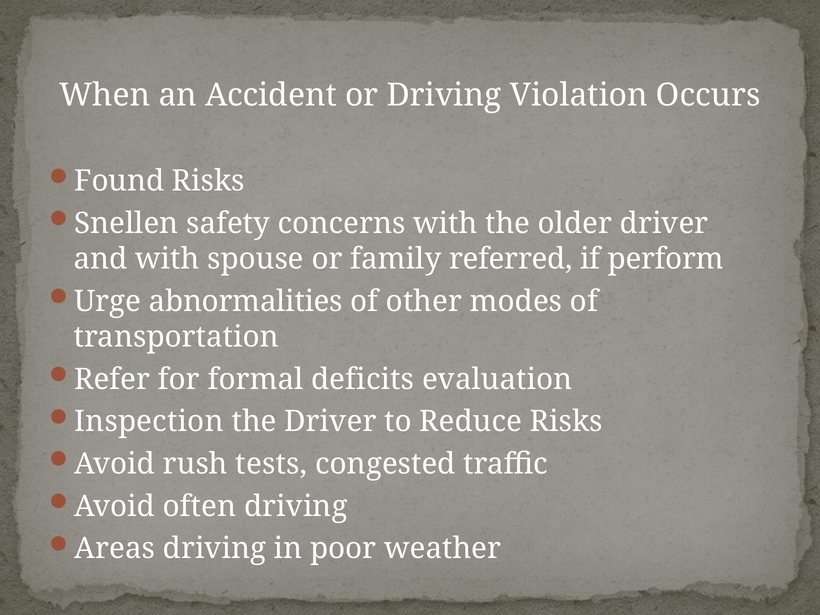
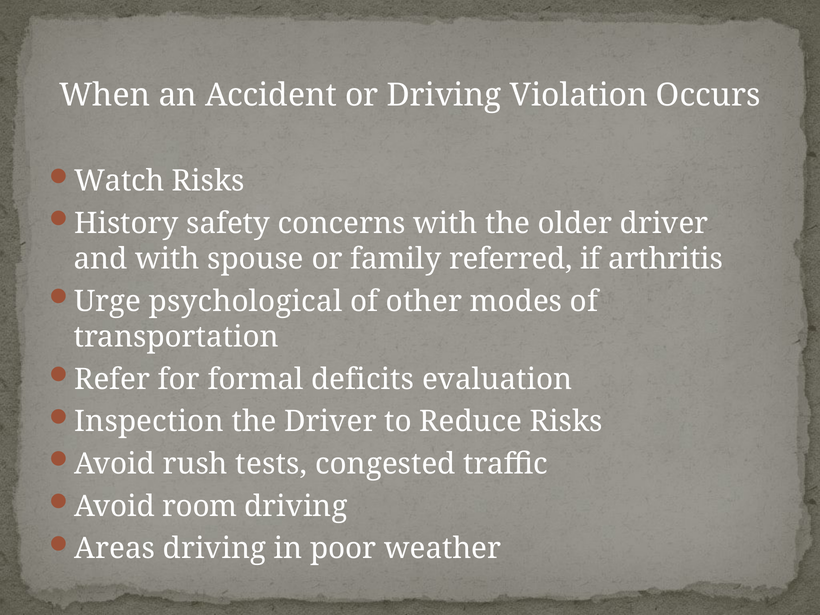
Found: Found -> Watch
Snellen: Snellen -> History
perform: perform -> arthritis
abnormalities: abnormalities -> psychological
often: often -> room
